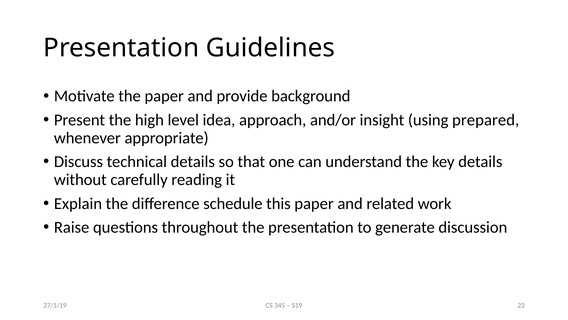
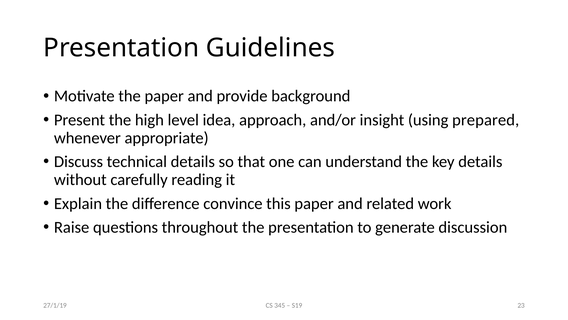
schedule: schedule -> convince
